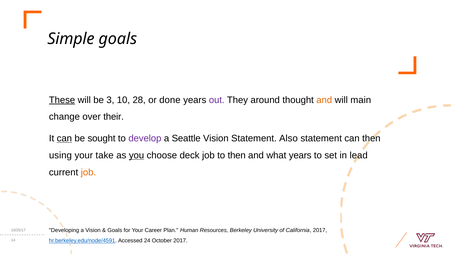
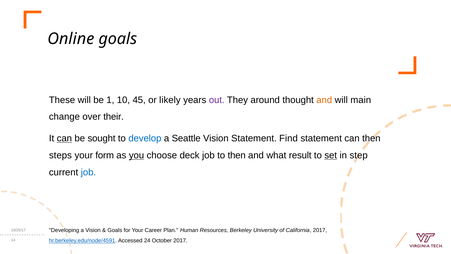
Simple: Simple -> Online
These underline: present -> none
3: 3 -> 1
28: 28 -> 45
done: done -> likely
develop colour: purple -> blue
Also: Also -> Find
using: using -> steps
take: take -> form
what years: years -> result
set underline: none -> present
lead: lead -> step
job at (88, 172) colour: orange -> blue
